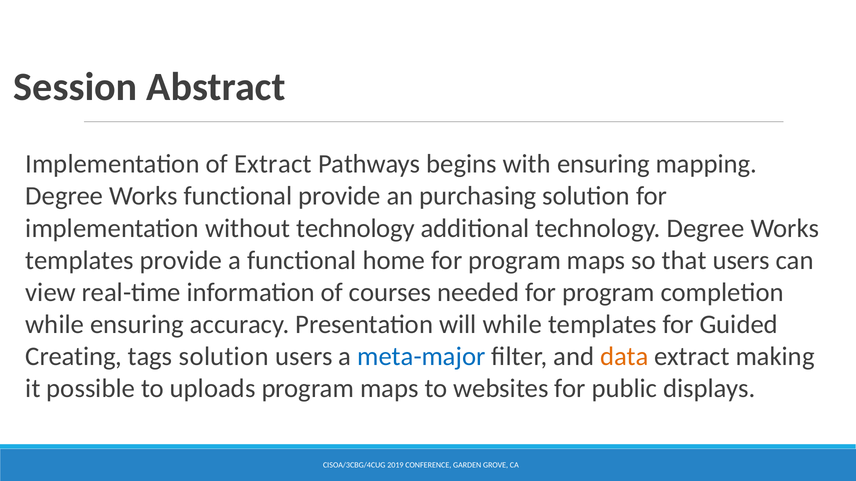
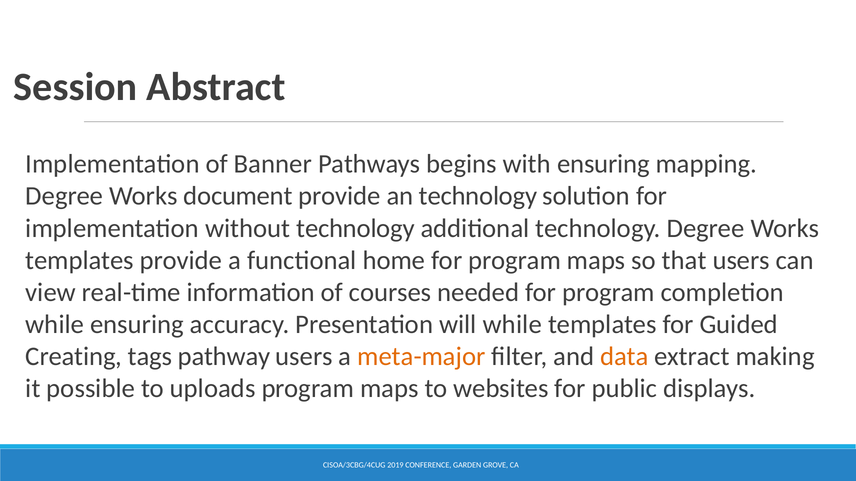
of Extract: Extract -> Banner
Works functional: functional -> document
an purchasing: purchasing -> technology
tags solution: solution -> pathway
meta-major colour: blue -> orange
